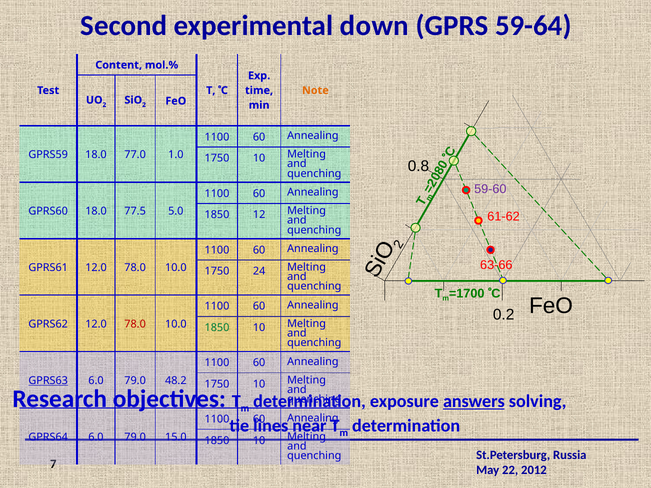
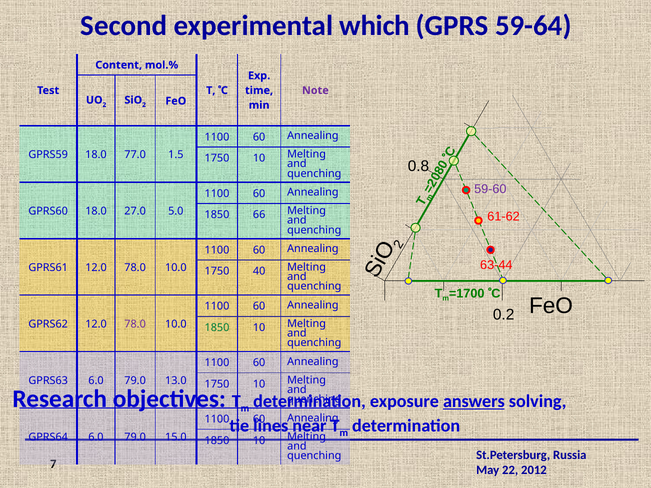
down: down -> which
Note colour: orange -> purple
1.0: 1.0 -> 1.5
77.5: 77.5 -> 27.0
12: 12 -> 66
63-66: 63-66 -> 63-44
24: 24 -> 40
78.0 at (135, 324) colour: red -> purple
GPRS63 underline: present -> none
48.2: 48.2 -> 13.0
